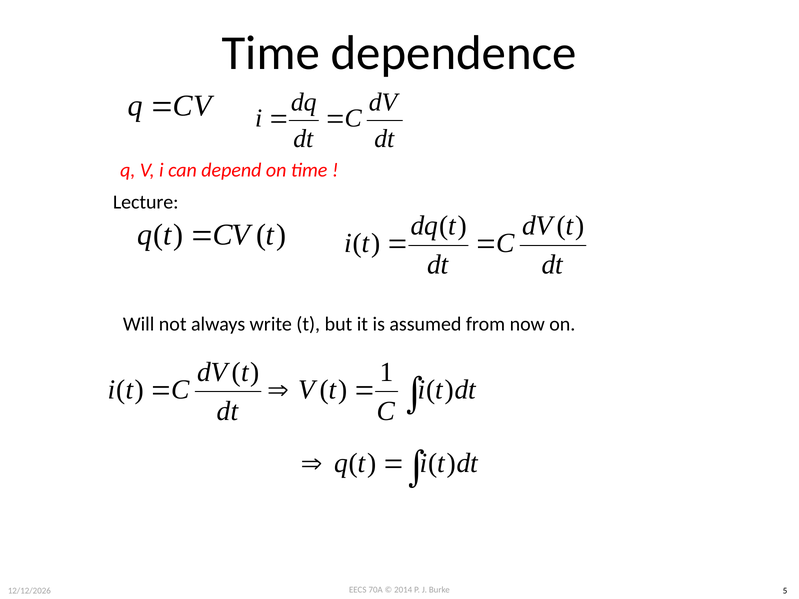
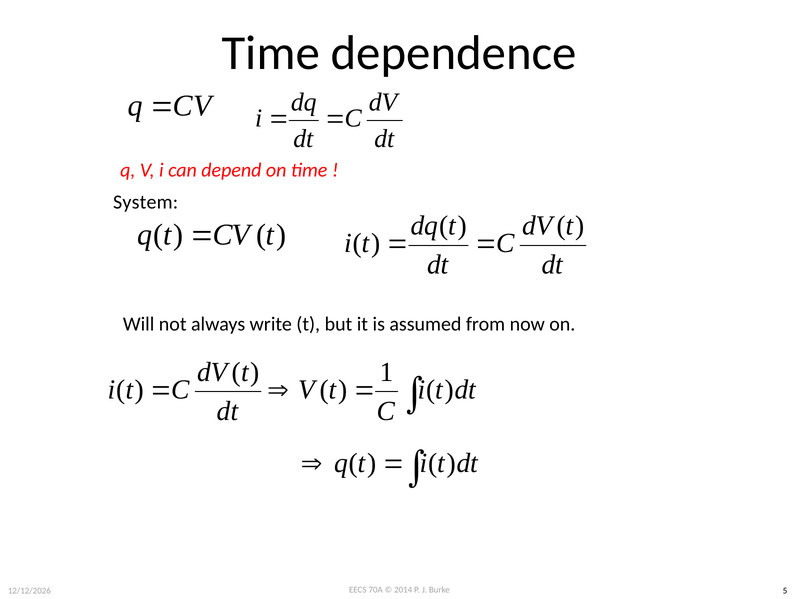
Lecture: Lecture -> System
